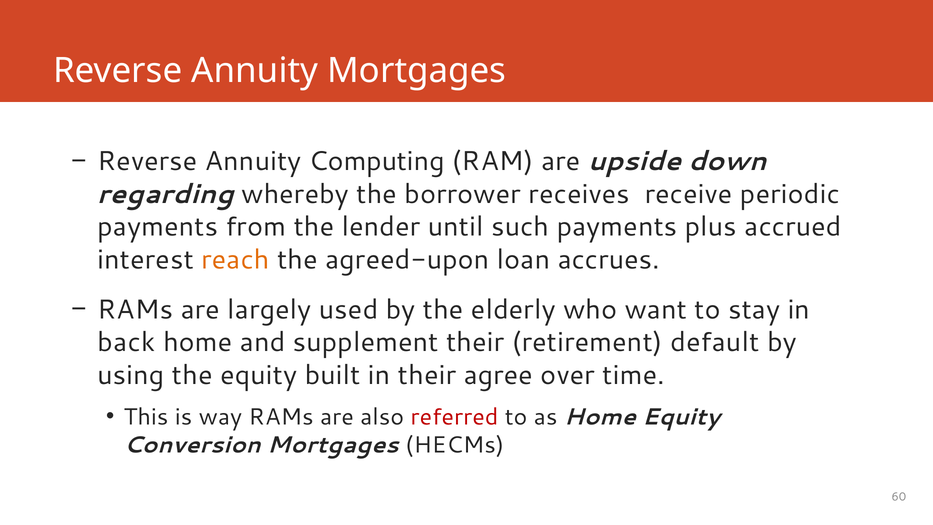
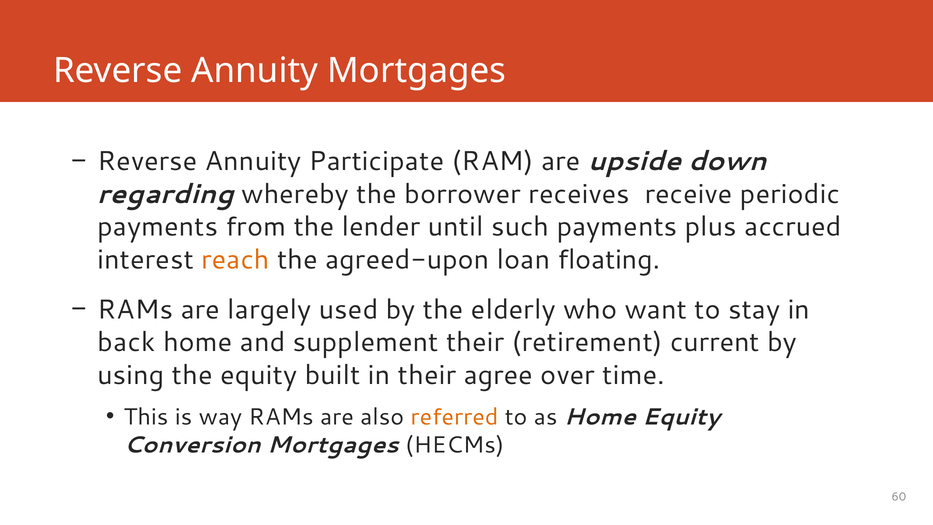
Computing: Computing -> Participate
accrues: accrues -> floating
default: default -> current
referred colour: red -> orange
